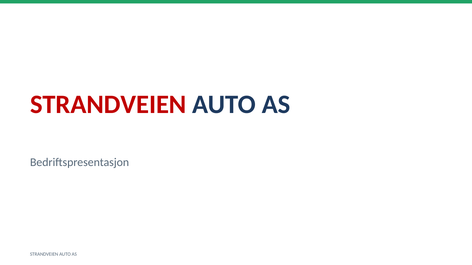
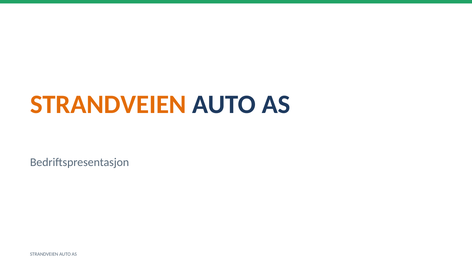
STRANDVEIEN at (108, 105) colour: red -> orange
